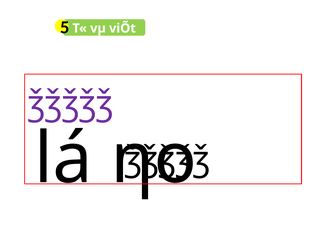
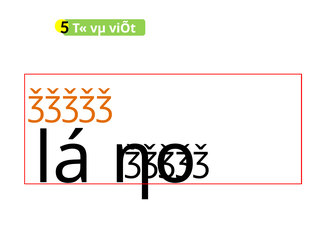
ǯǯǯǯǯ at (71, 103) colour: purple -> orange
